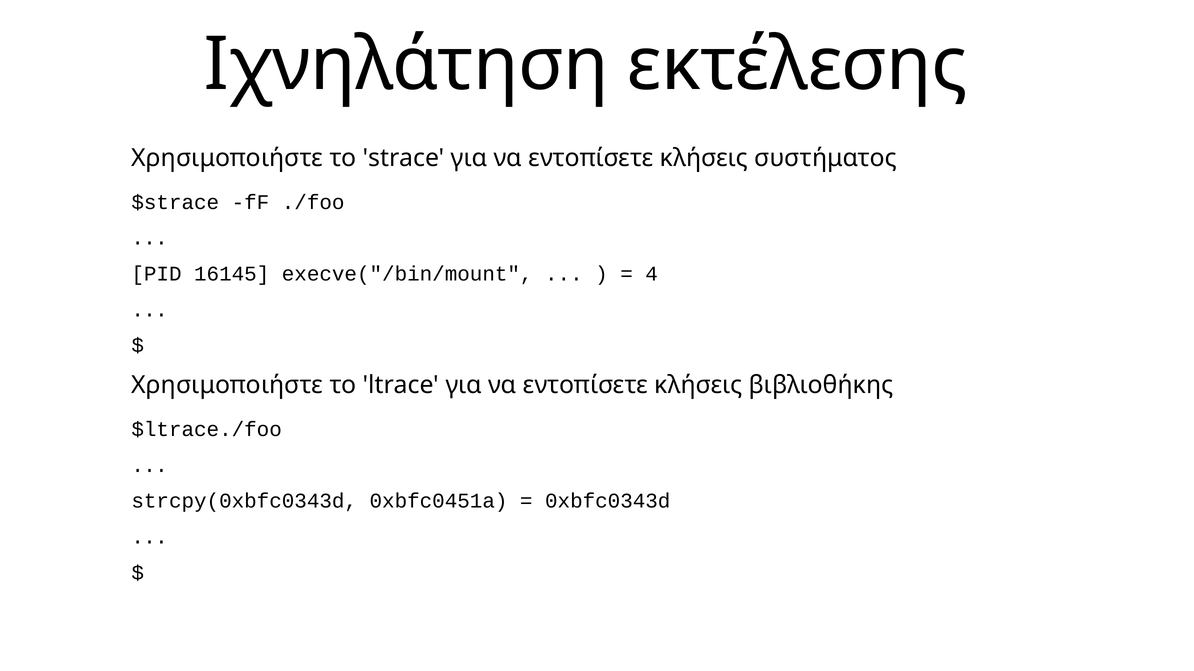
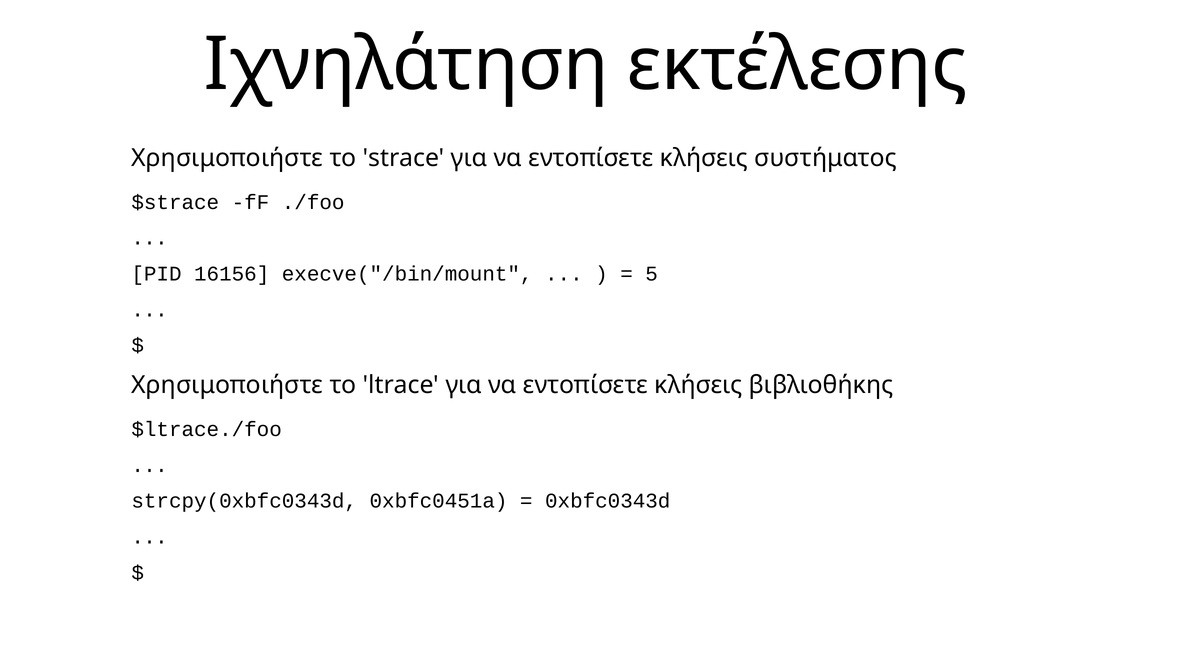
16145: 16145 -> 16156
4: 4 -> 5
